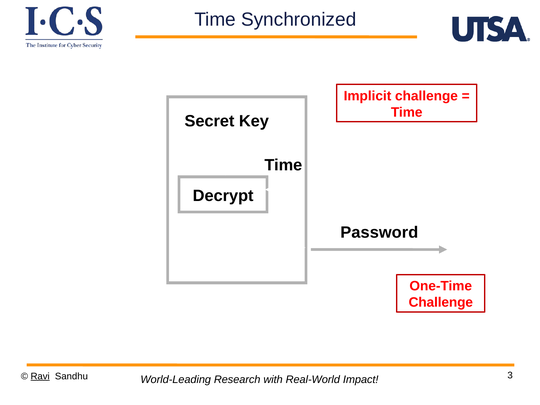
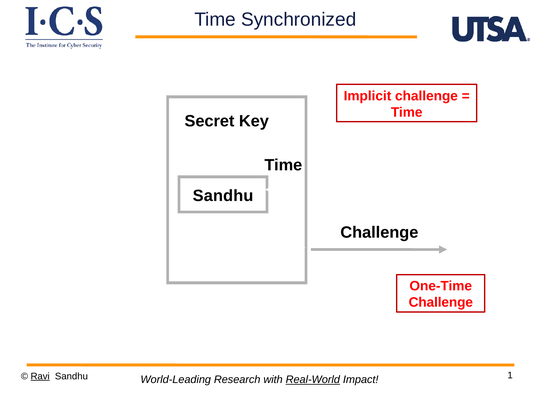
Decrypt at (223, 196): Decrypt -> Sandhu
Password at (379, 232): Password -> Challenge
3: 3 -> 1
Real-World underline: none -> present
